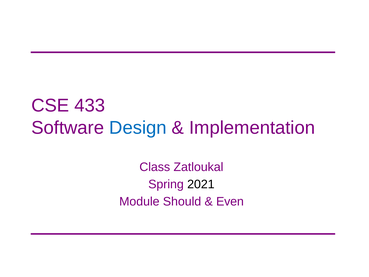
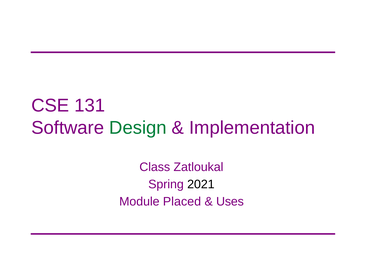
433: 433 -> 131
Design colour: blue -> green
Should: Should -> Placed
Even: Even -> Uses
